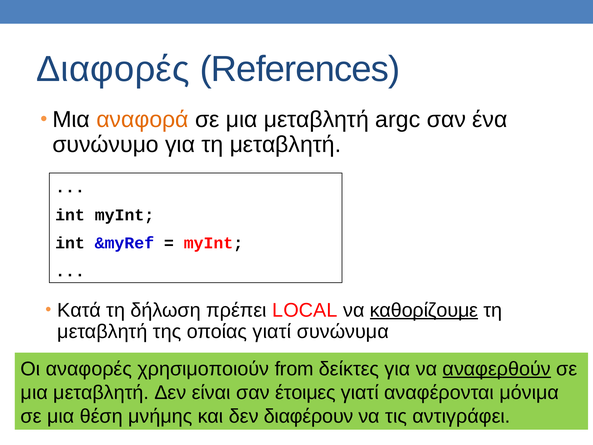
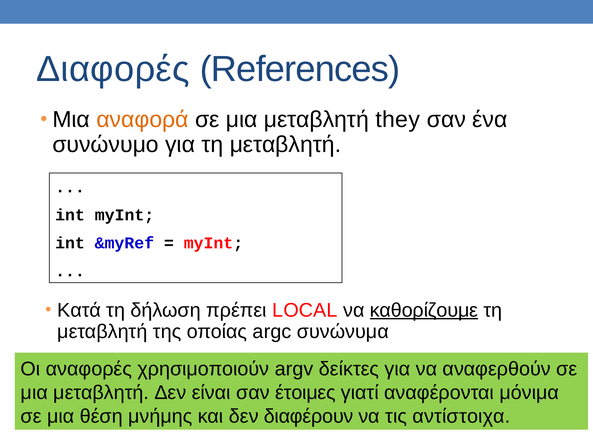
argc: argc -> they
οποίας γιατί: γιατί -> argc
from: from -> argv
αναφερθούν underline: present -> none
αντιγράφει: αντιγράφει -> αντίστοιχα
